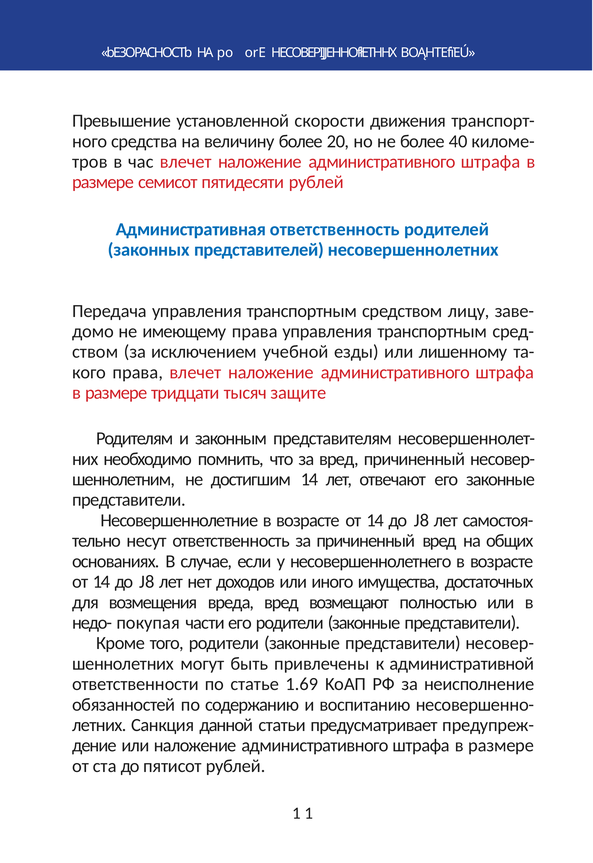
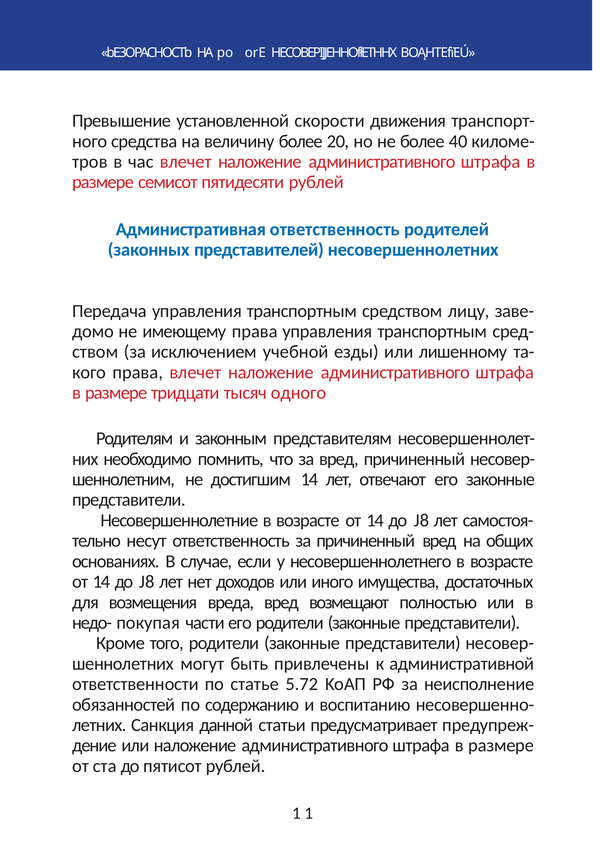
защите: защите -> одного
1.69: 1.69 -> 5.72
